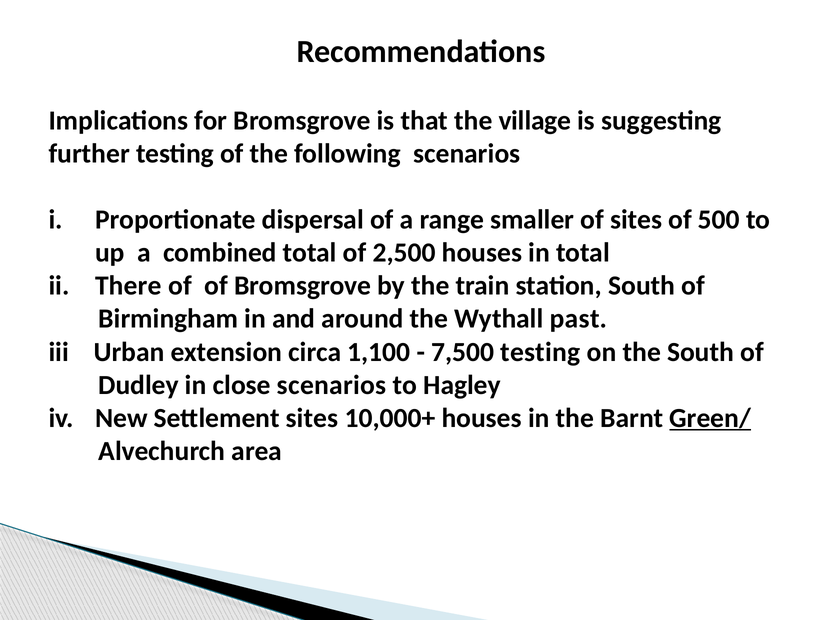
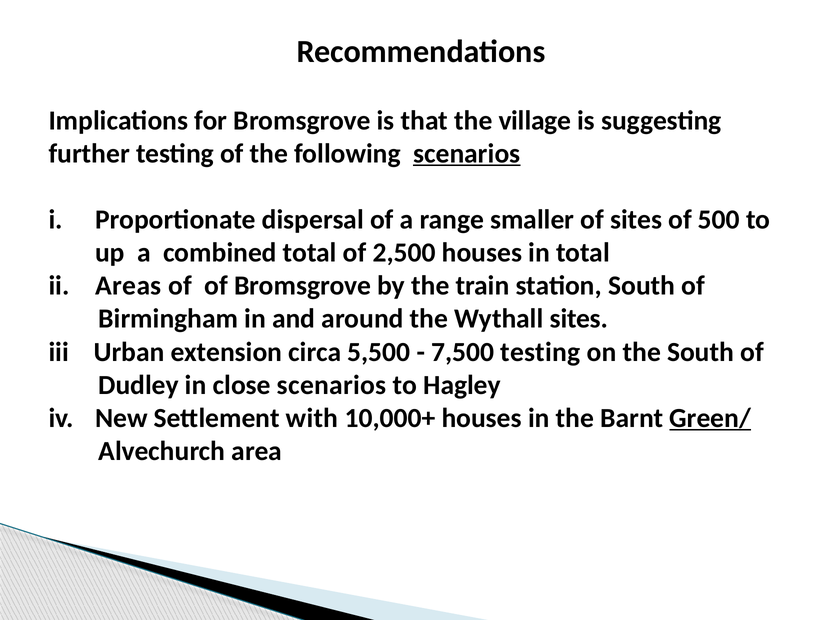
scenarios at (467, 154) underline: none -> present
There: There -> Areas
Wythall past: past -> sites
1,100: 1,100 -> 5,500
Settlement sites: sites -> with
